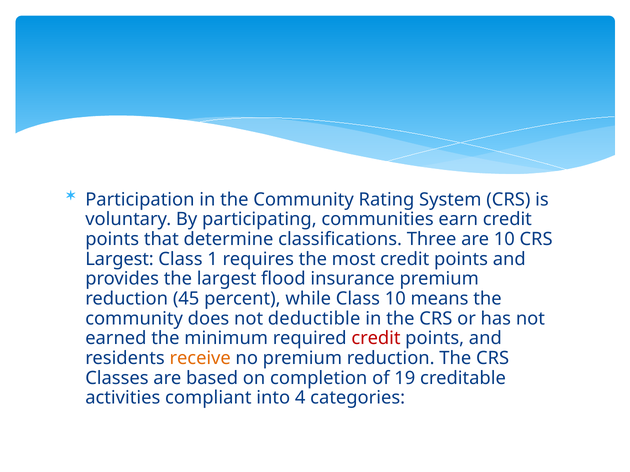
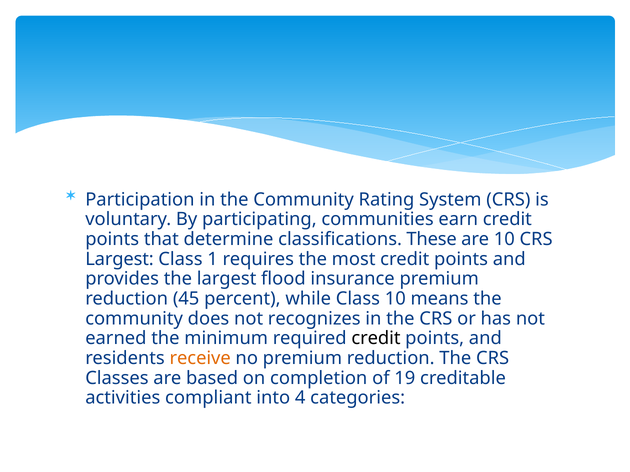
Three: Three -> These
deductible: deductible -> recognizes
credit at (376, 339) colour: red -> black
